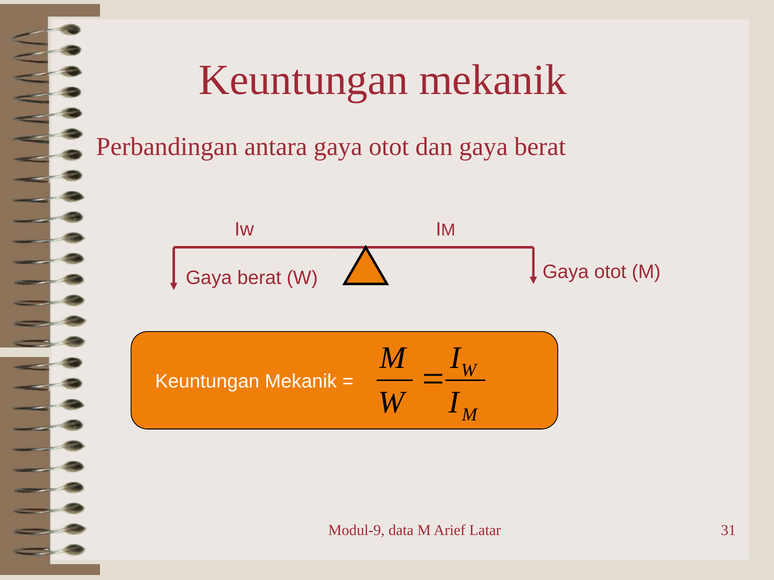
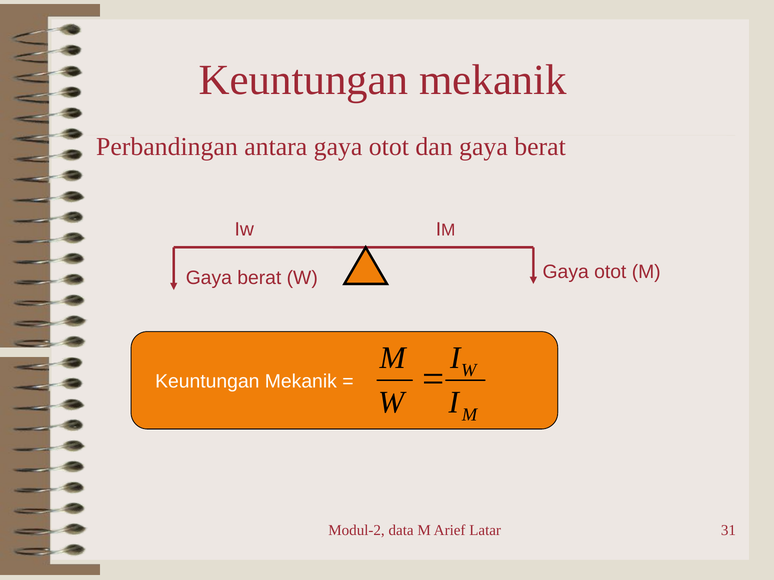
Modul-9: Modul-9 -> Modul-2
